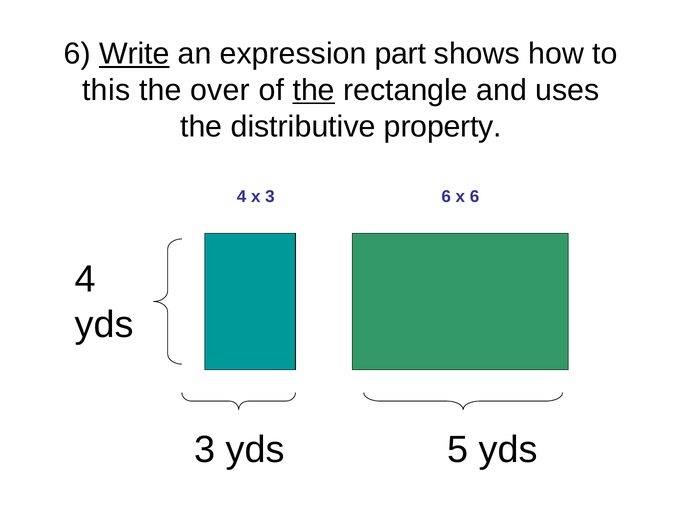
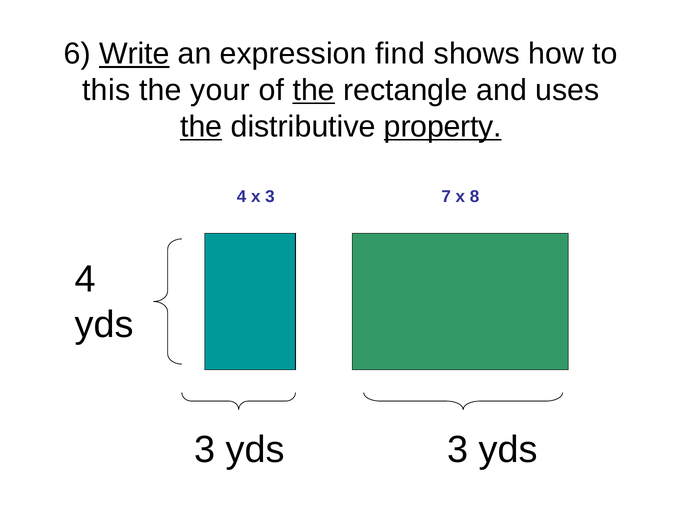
part: part -> find
over: over -> your
the at (201, 127) underline: none -> present
property underline: none -> present
3 6: 6 -> 7
x 6: 6 -> 8
3 yds 5: 5 -> 3
